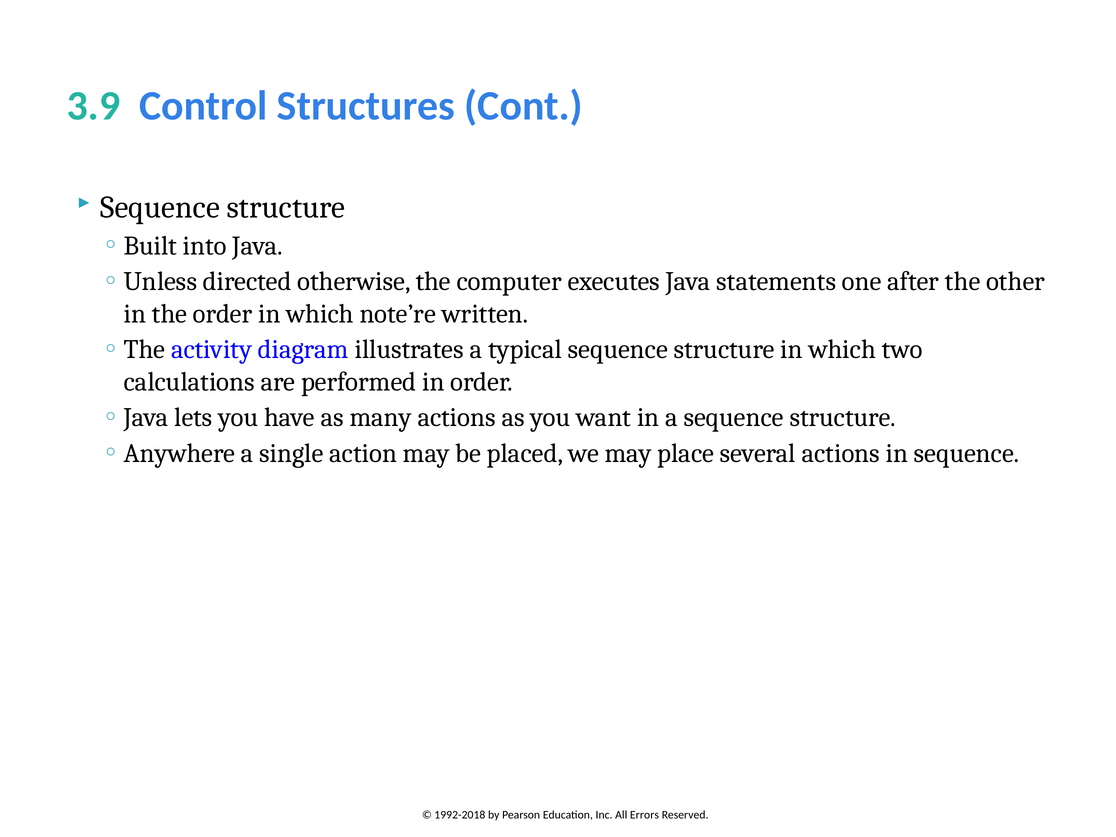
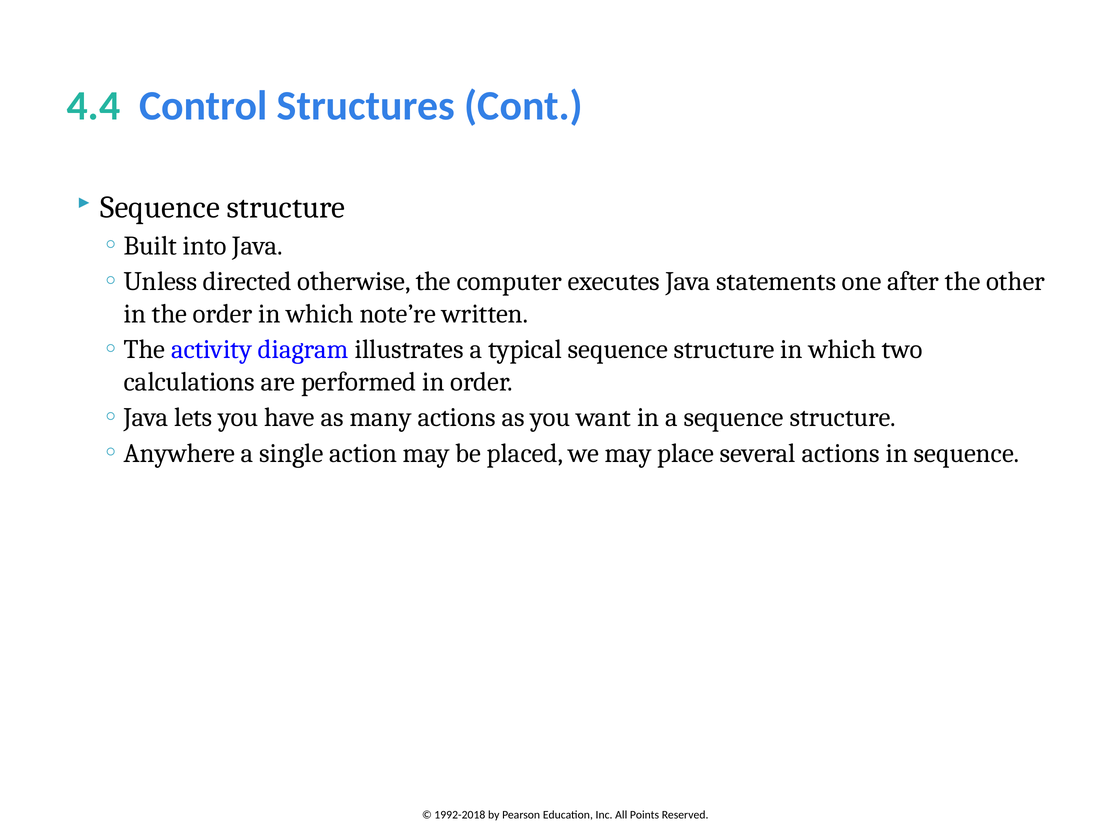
3.9: 3.9 -> 4.4
Errors: Errors -> Points
